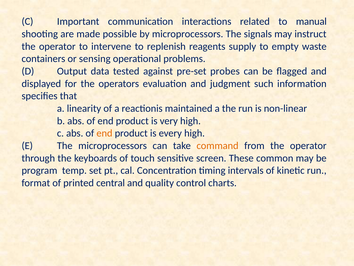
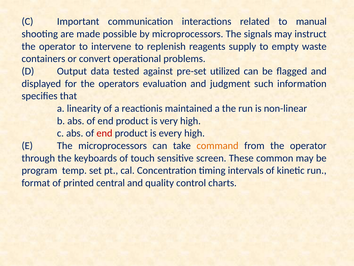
sensing: sensing -> convert
probes: probes -> utilized
end at (104, 133) colour: orange -> red
